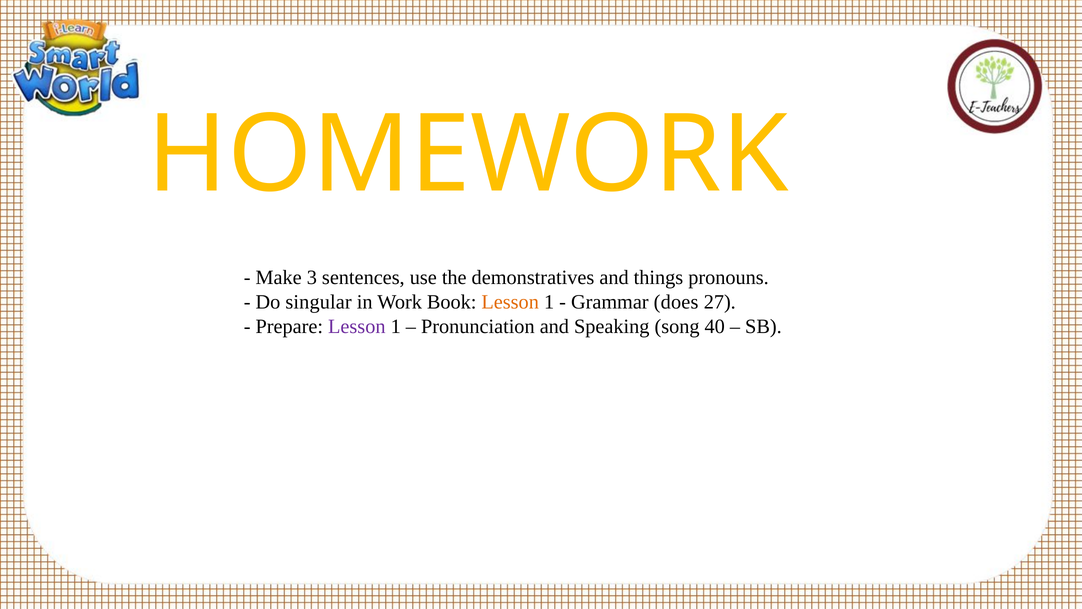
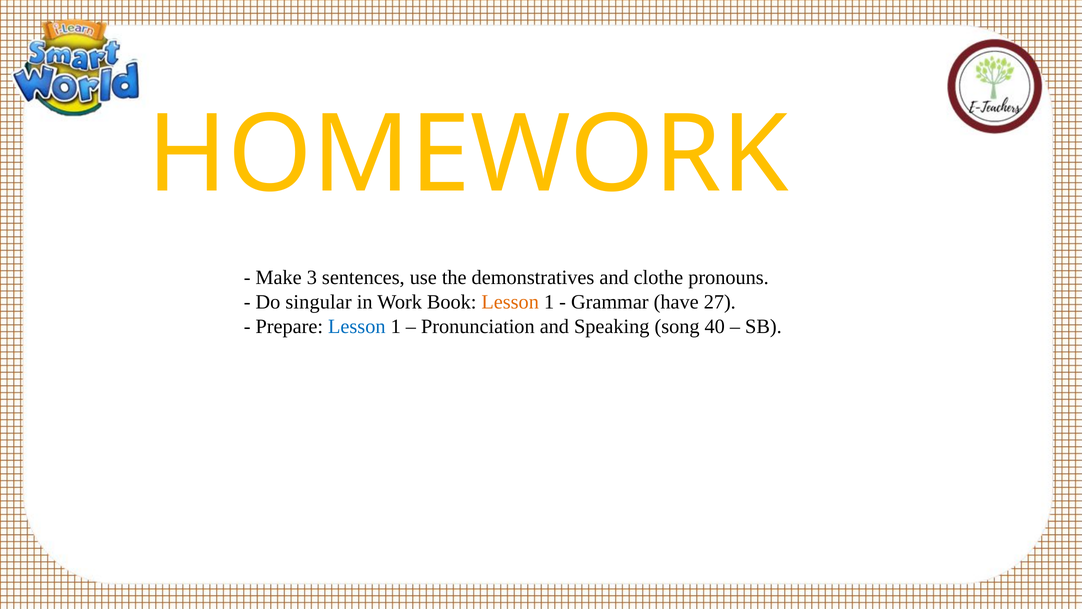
things: things -> clothe
does: does -> have
Lesson at (357, 326) colour: purple -> blue
